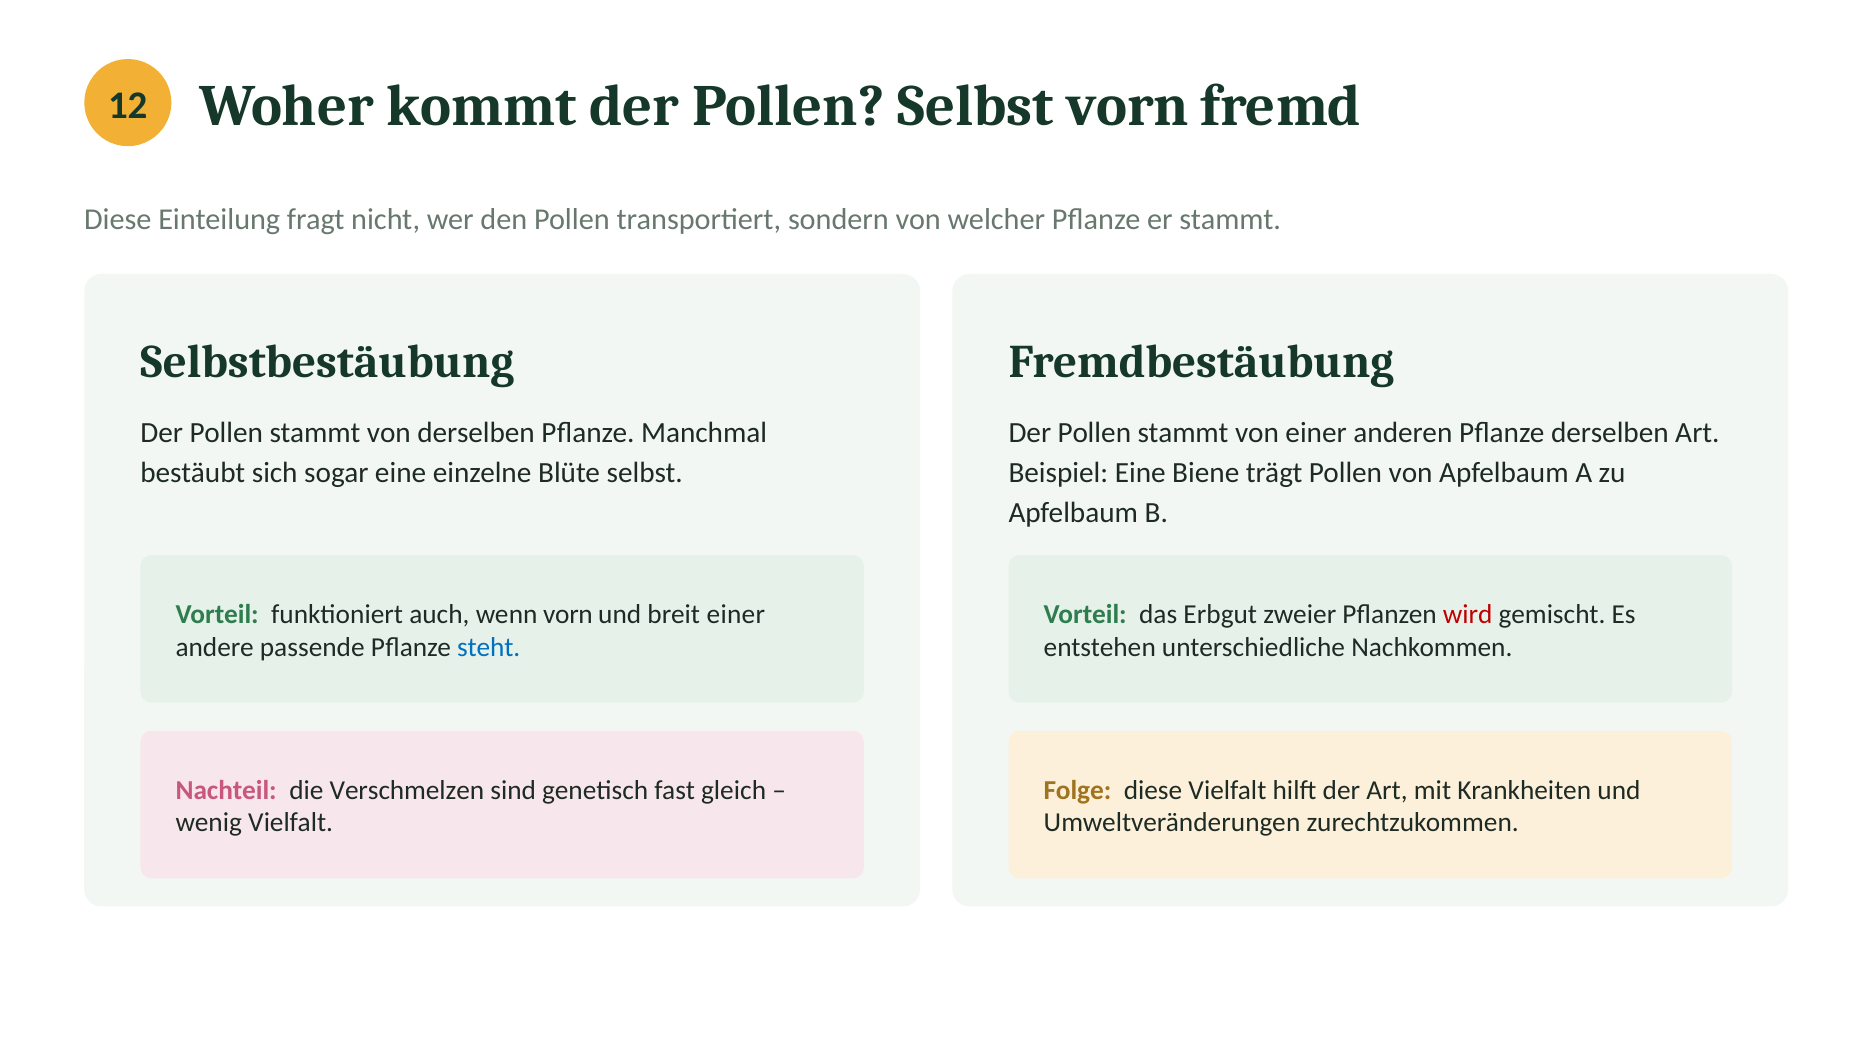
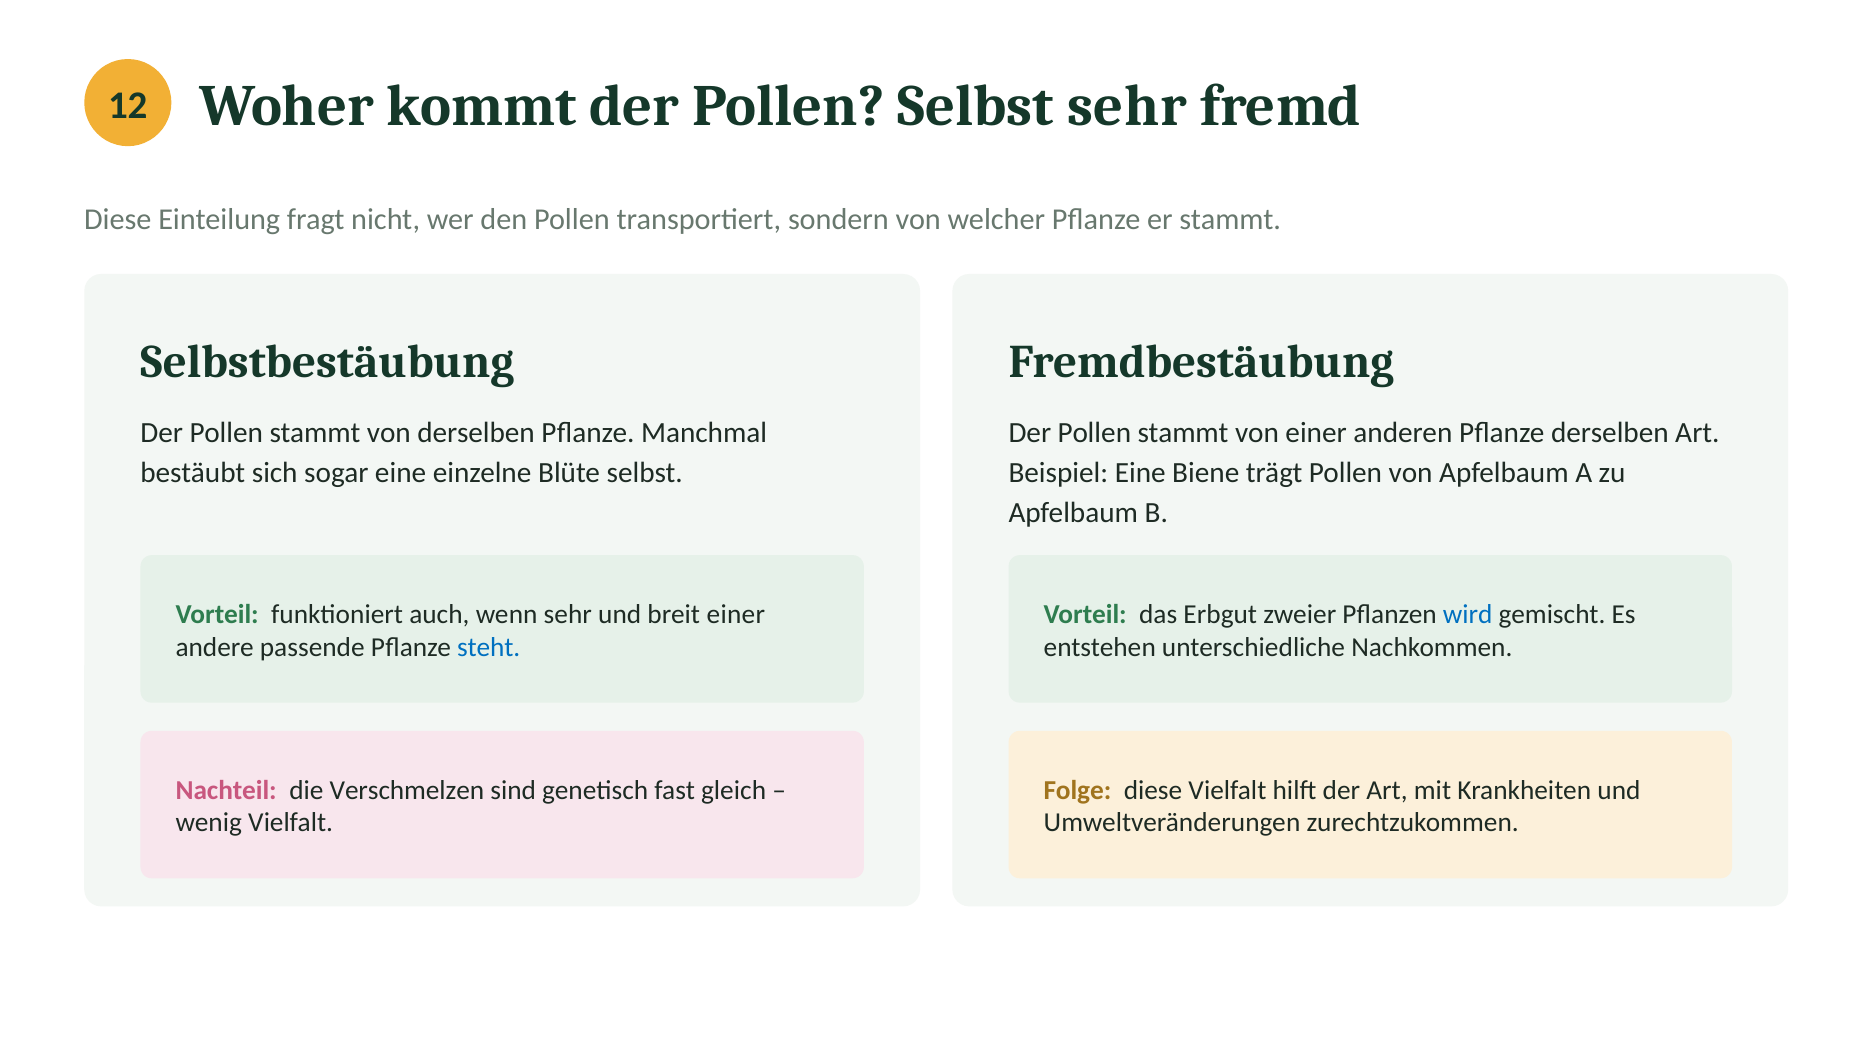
Selbst vorn: vorn -> sehr
wenn vorn: vorn -> sehr
wird colour: red -> blue
